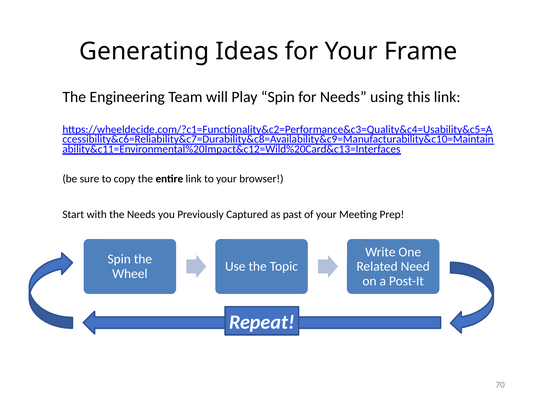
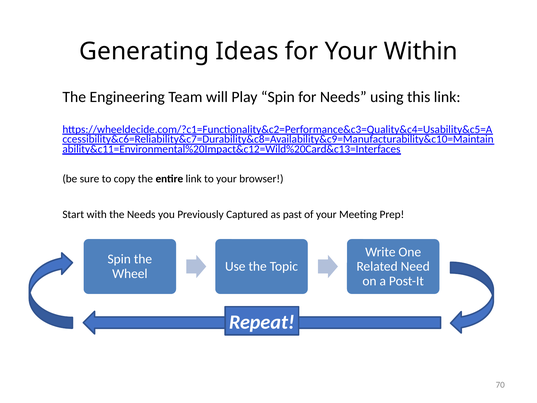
Frame: Frame -> Within
